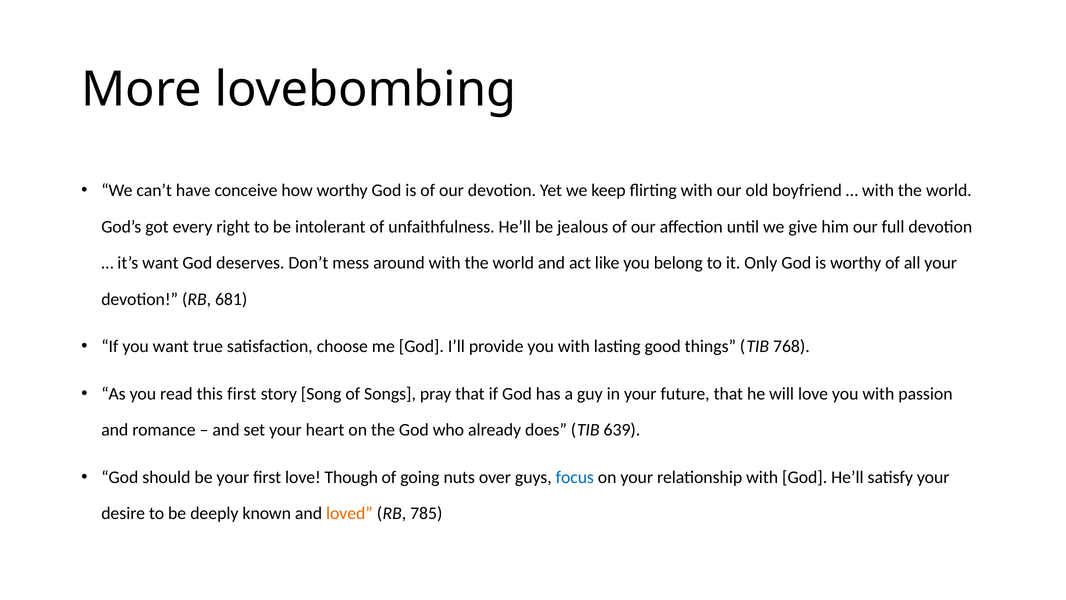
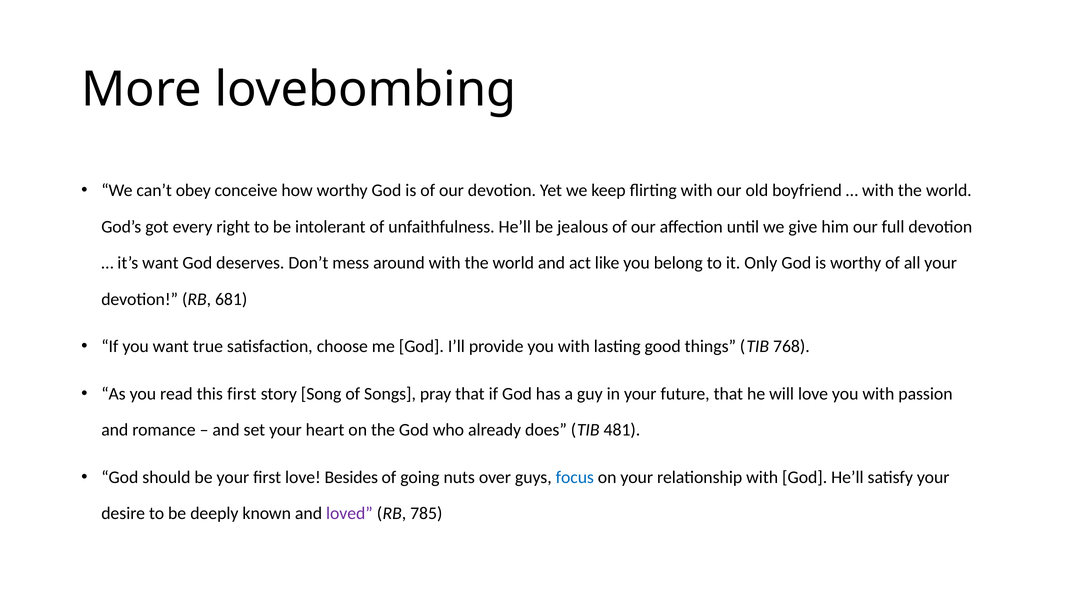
have: have -> obey
639: 639 -> 481
Though: Though -> Besides
loved colour: orange -> purple
